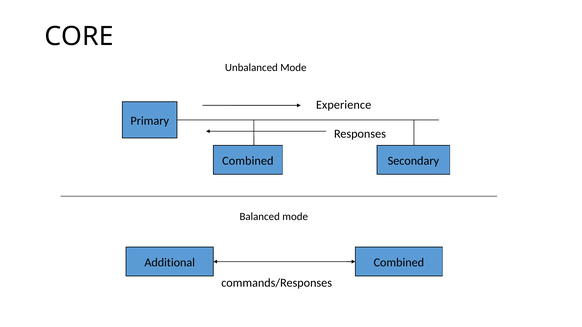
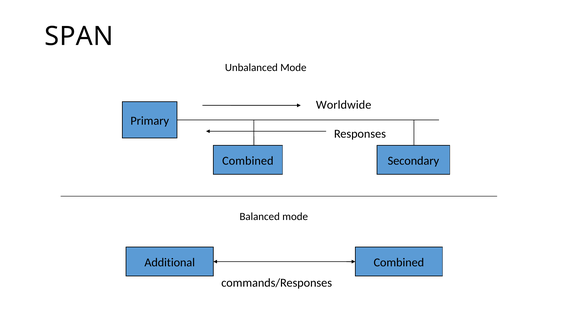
CORE: CORE -> SPAN
Experience: Experience -> Worldwide
